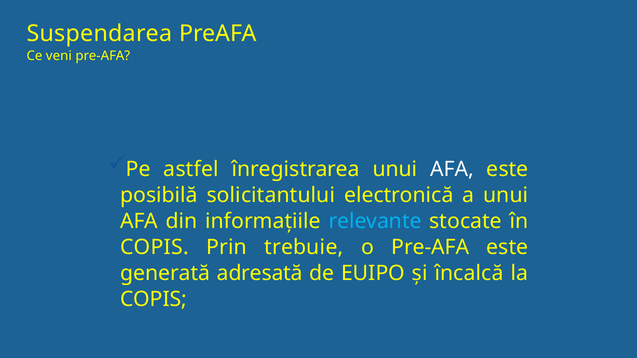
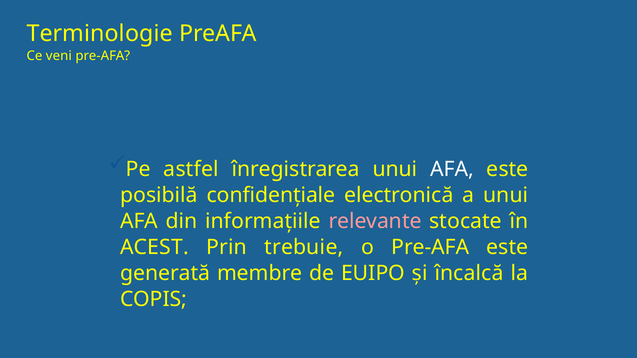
Suspendarea: Suspendarea -> Terminologie
solicitantului: solicitantului -> confidențiale
relevante colour: light blue -> pink
COPIS at (155, 247): COPIS -> ACEST
adresată: adresată -> membre
